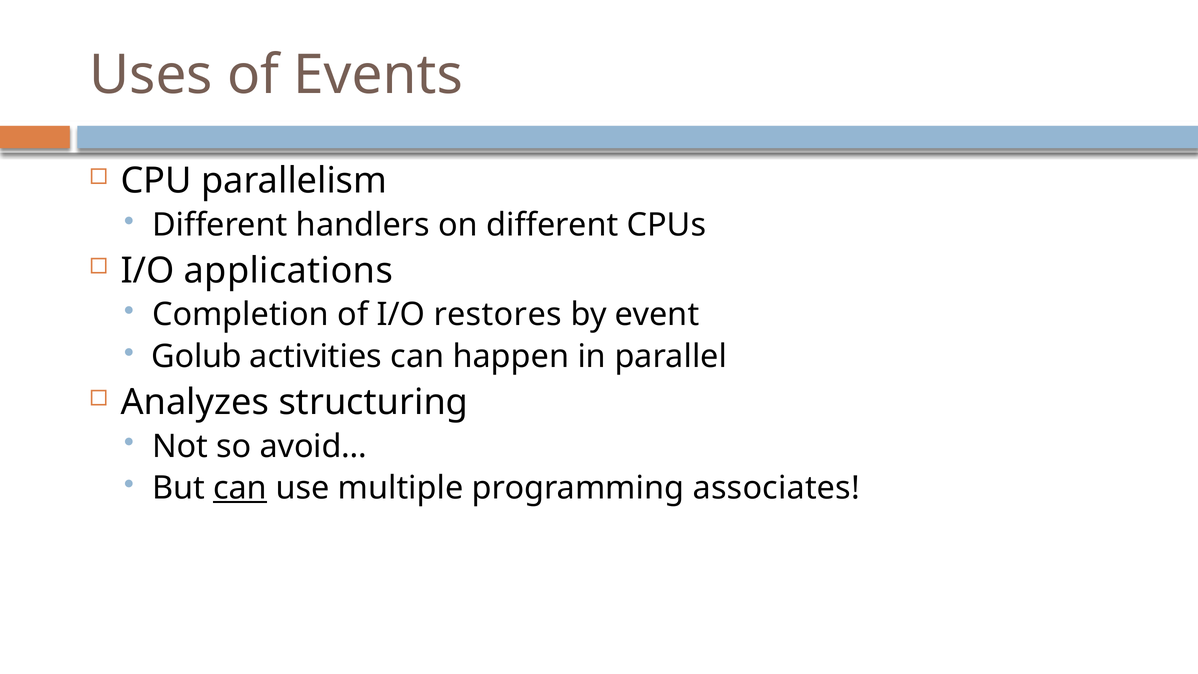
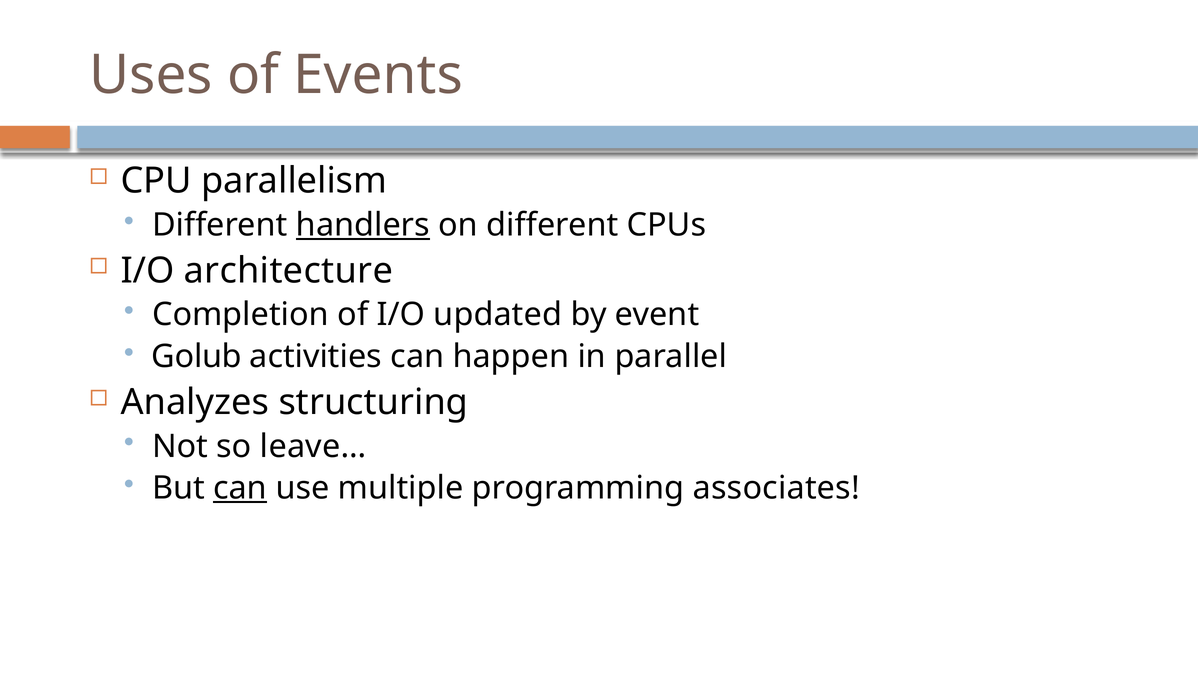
handlers underline: none -> present
applications: applications -> architecture
restores: restores -> updated
avoid…: avoid… -> leave…
